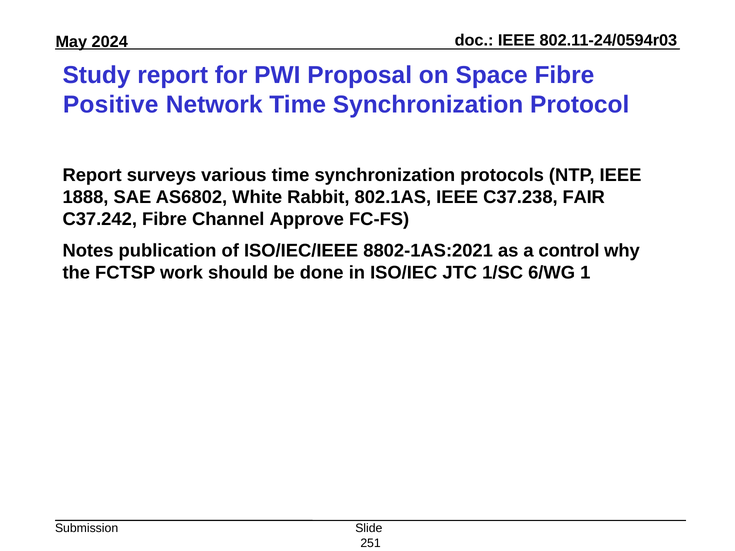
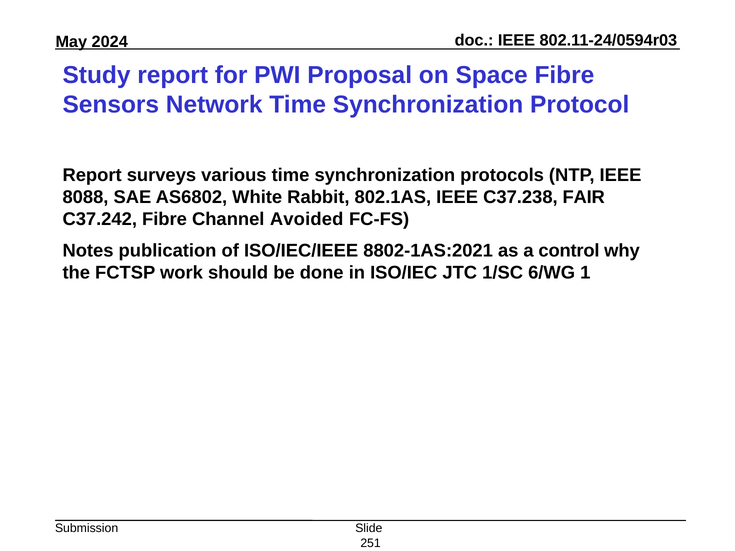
Positive: Positive -> Sensors
1888: 1888 -> 8088
Approve: Approve -> Avoided
